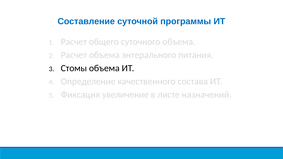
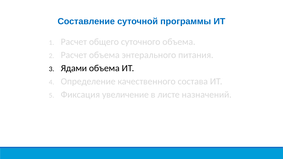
Стомы: Стомы -> Ядами
